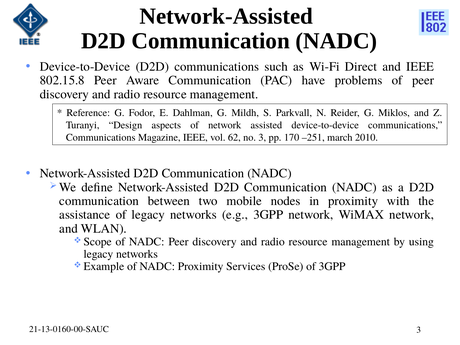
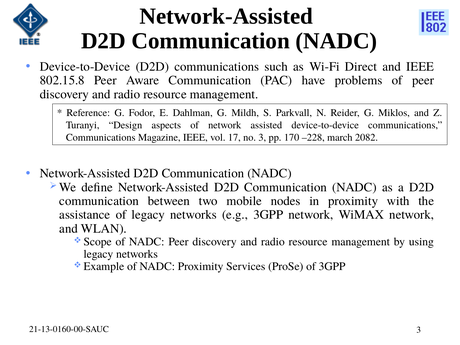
62: 62 -> 17
–251: –251 -> –228
2010: 2010 -> 2082
